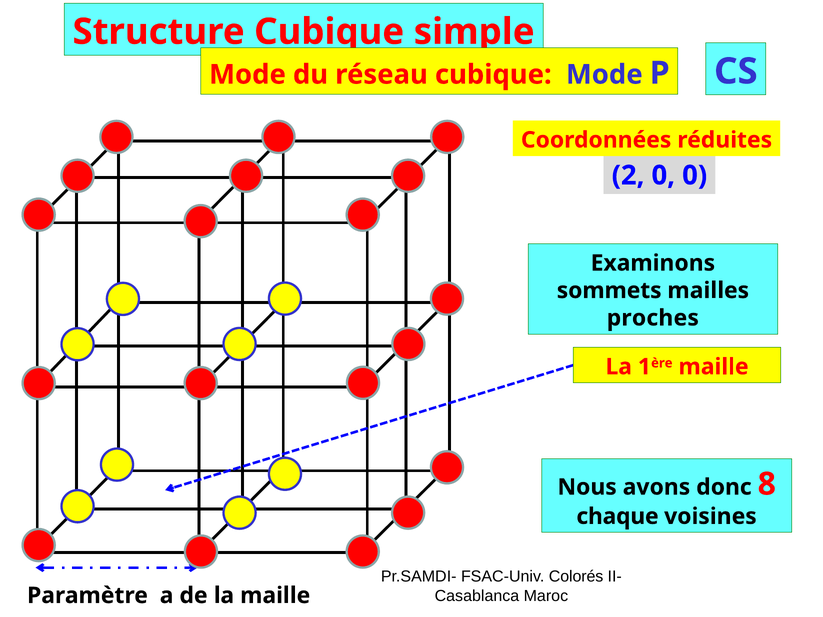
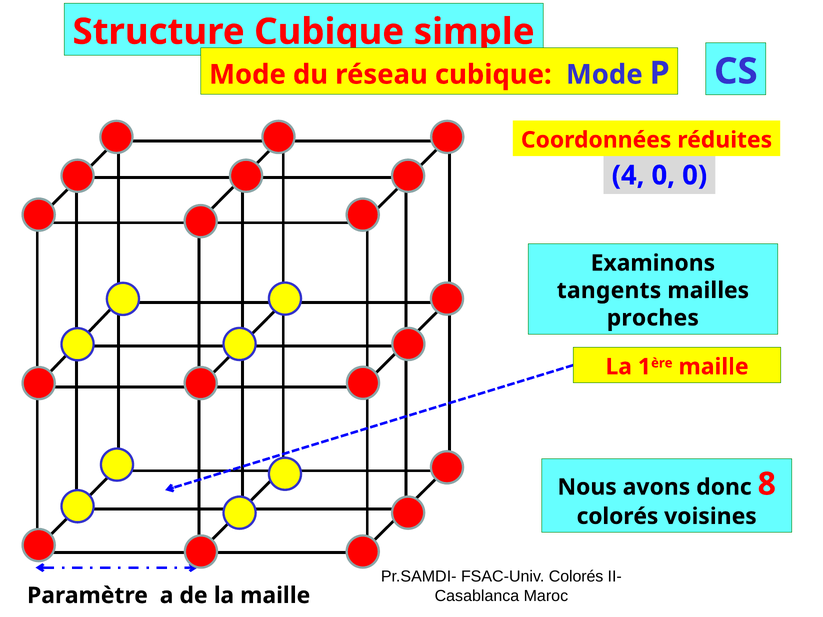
2: 2 -> 4
sommets: sommets -> tangents
chaque at (618, 517): chaque -> colorés
